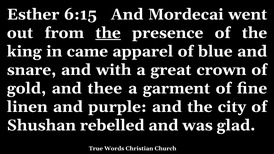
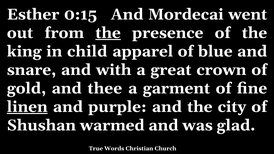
6:15: 6:15 -> 0:15
came: came -> child
linen underline: none -> present
rebelled: rebelled -> warmed
